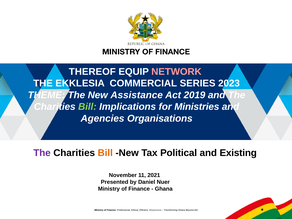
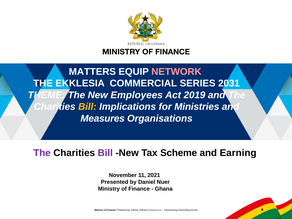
THEREOF: THEREOF -> MATTERS
2023: 2023 -> 2031
Assistance: Assistance -> Employees
Bill at (87, 107) colour: light green -> yellow
Agencies: Agencies -> Measures
Bill at (105, 153) colour: orange -> purple
Political: Political -> Scheme
Existing: Existing -> Earning
